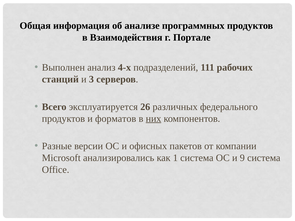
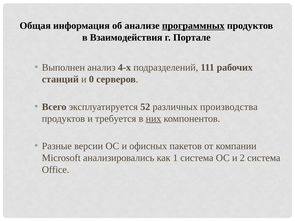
программных underline: none -> present
3: 3 -> 0
26: 26 -> 52
федерального: федерального -> производства
форматов: форматов -> требуется
9: 9 -> 2
